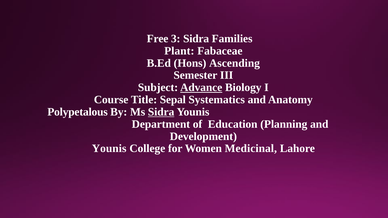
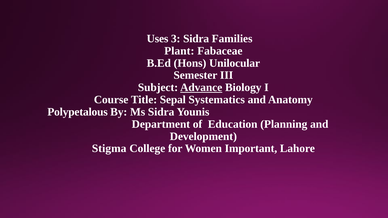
Free: Free -> Uses
Ascending: Ascending -> Unilocular
Sidra at (161, 112) underline: present -> none
Younis at (109, 149): Younis -> Stigma
Medicinal: Medicinal -> Important
